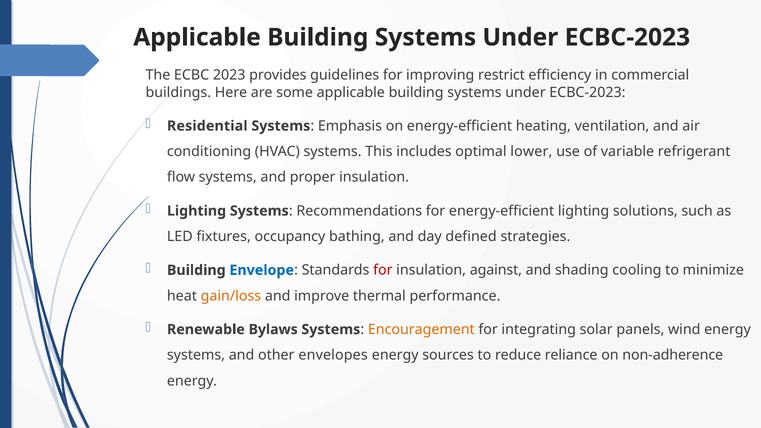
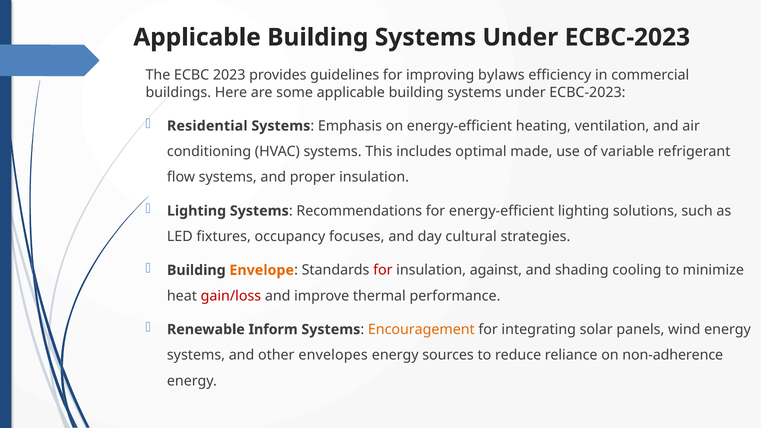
restrict: restrict -> bylaws
lower: lower -> made
bathing: bathing -> focuses
defined: defined -> cultural
Envelope colour: blue -> orange
gain/loss colour: orange -> red
Bylaws: Bylaws -> Inform
